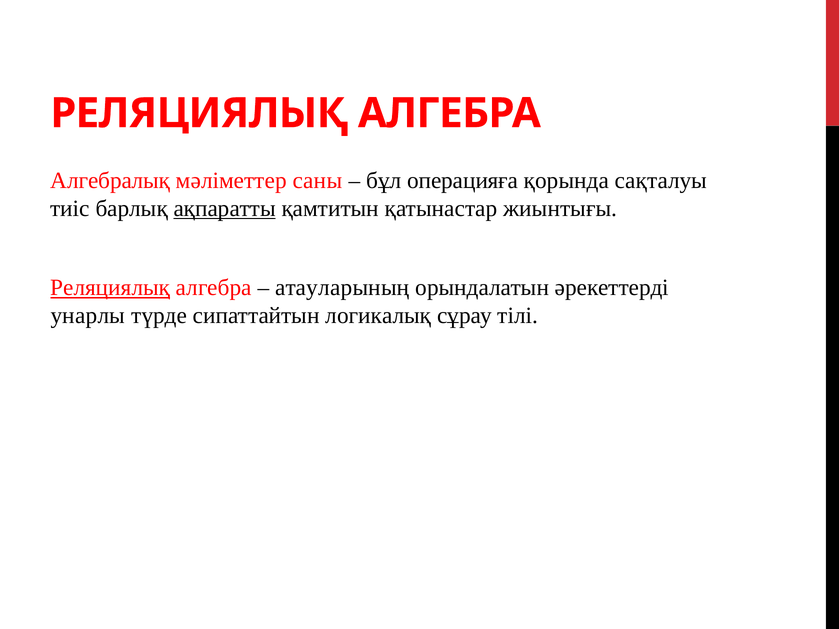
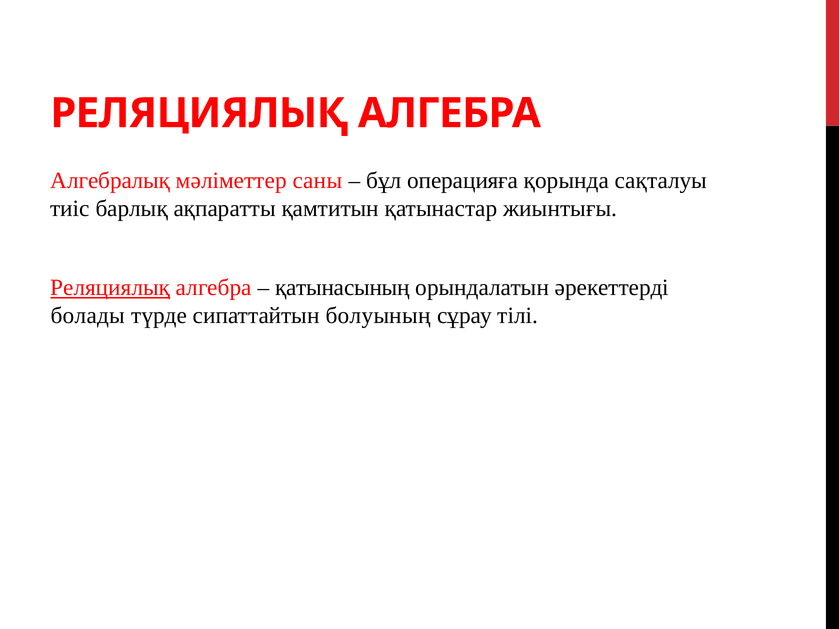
ақпаратты underline: present -> none
атауларының: атауларының -> қатынасының
унарлы: унарлы -> болады
логикалық: логикалық -> болуының
